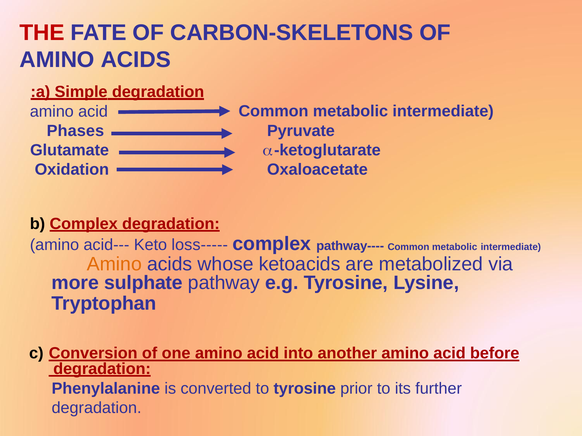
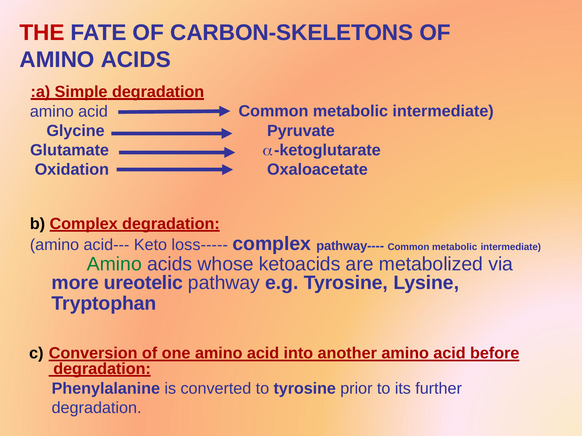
Phases: Phases -> Glycine
Amino at (114, 264) colour: orange -> green
sulphate: sulphate -> ureotelic
